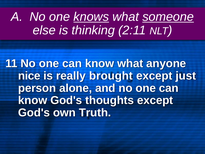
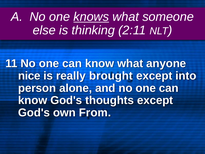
someone underline: present -> none
just: just -> into
Truth: Truth -> From
